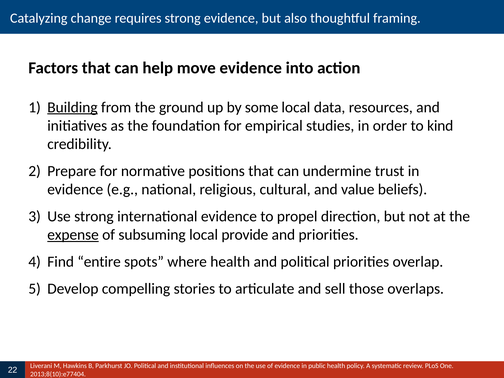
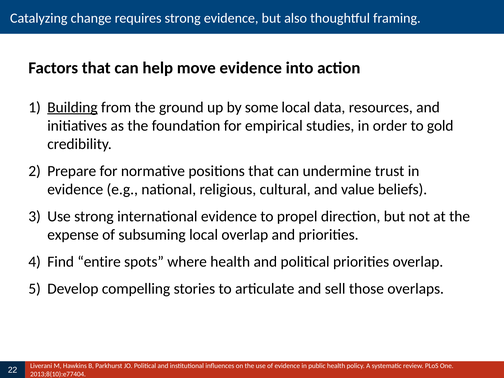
kind: kind -> gold
expense underline: present -> none
local provide: provide -> overlap
